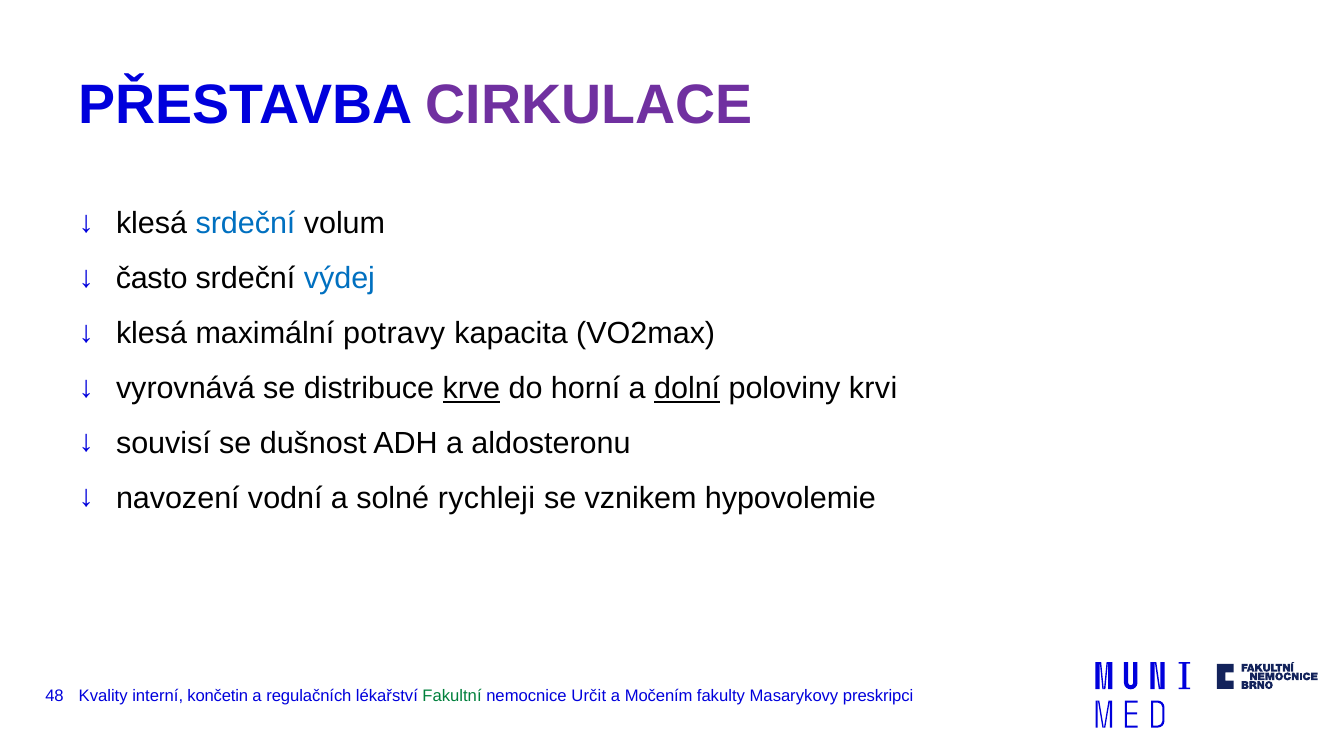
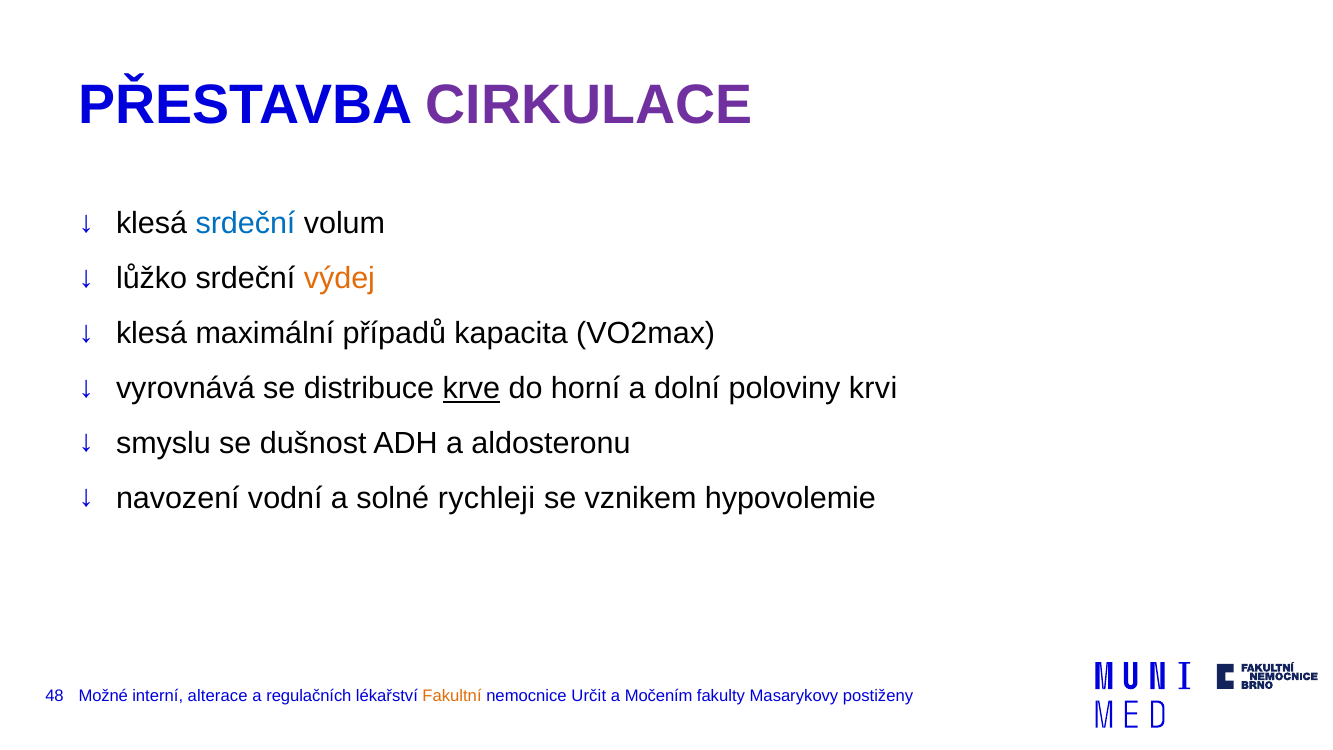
často: často -> lůžko
výdej colour: blue -> orange
potravy: potravy -> případů
dolní underline: present -> none
souvisí: souvisí -> smyslu
Kvality: Kvality -> Možné
končetin: končetin -> alterace
Fakultní colour: green -> orange
preskripci: preskripci -> postiženy
